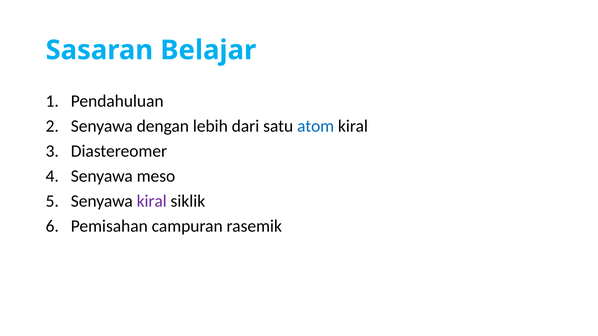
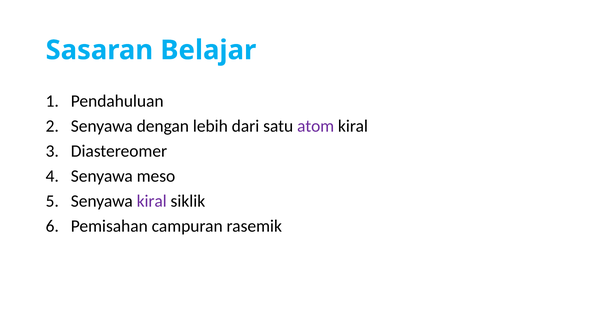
atom colour: blue -> purple
